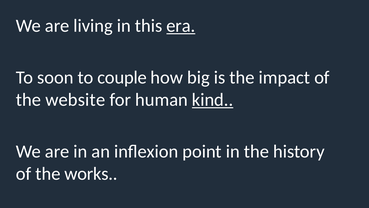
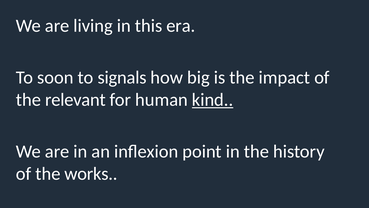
era underline: present -> none
couple: couple -> signals
website: website -> relevant
